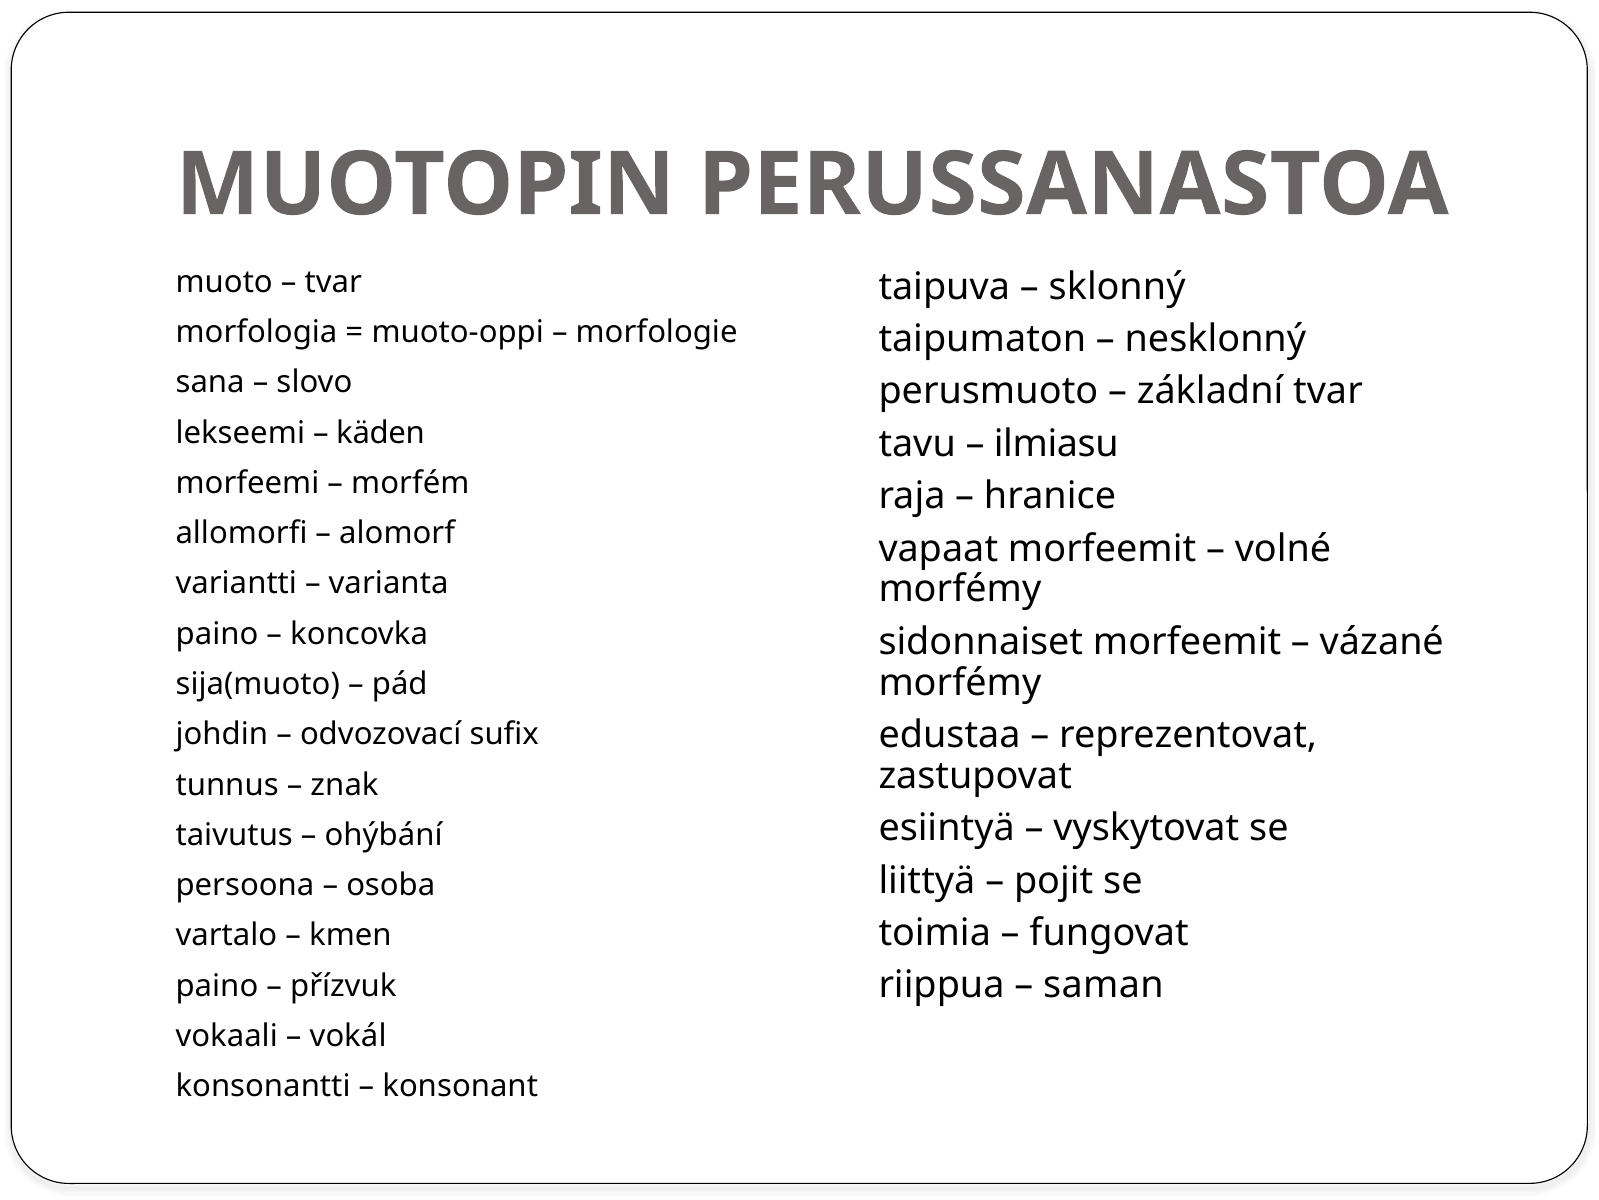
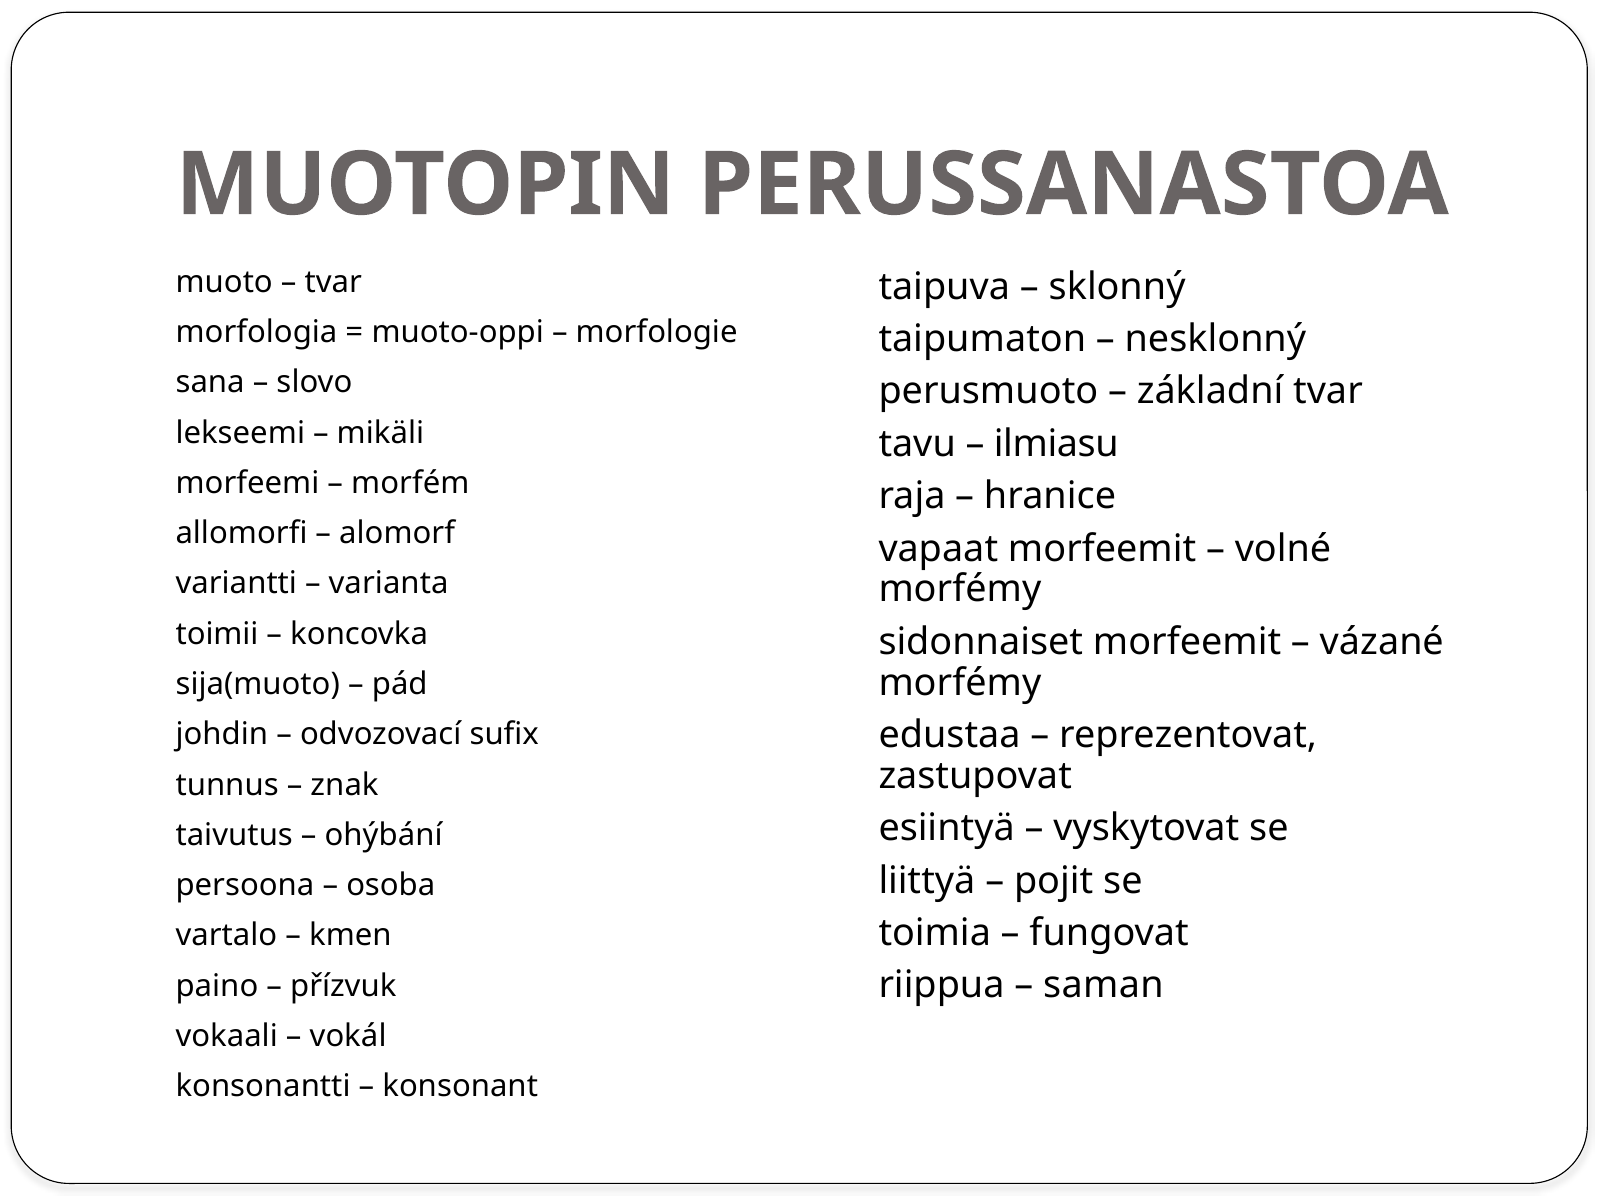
käden: käden -> mikäli
paino at (217, 634): paino -> toimii
